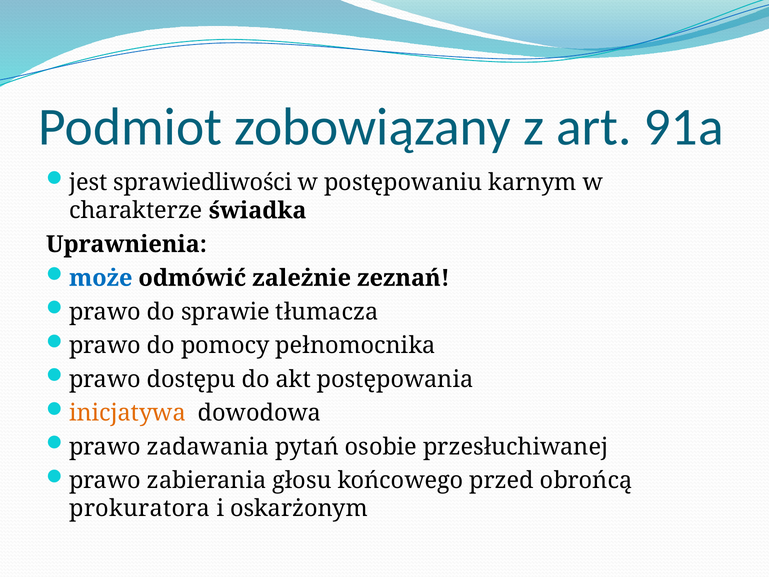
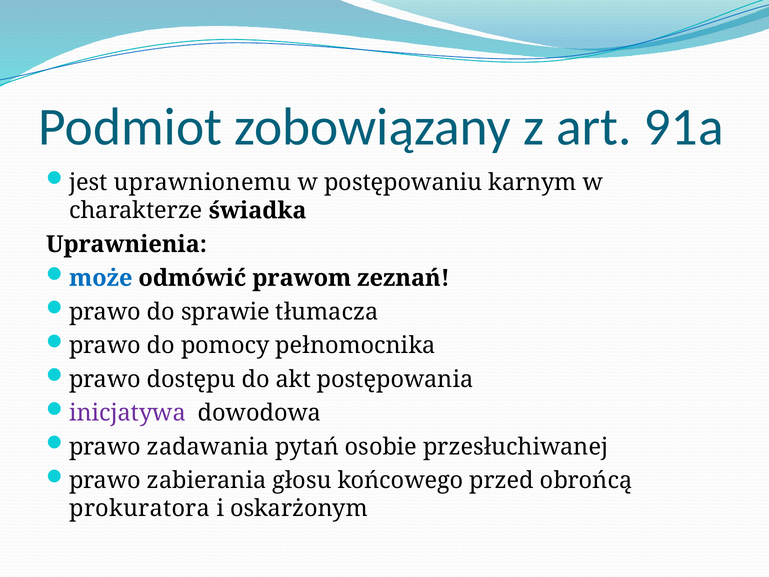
sprawiedliwości: sprawiedliwości -> uprawnionemu
zależnie: zależnie -> prawom
inicjatywa colour: orange -> purple
